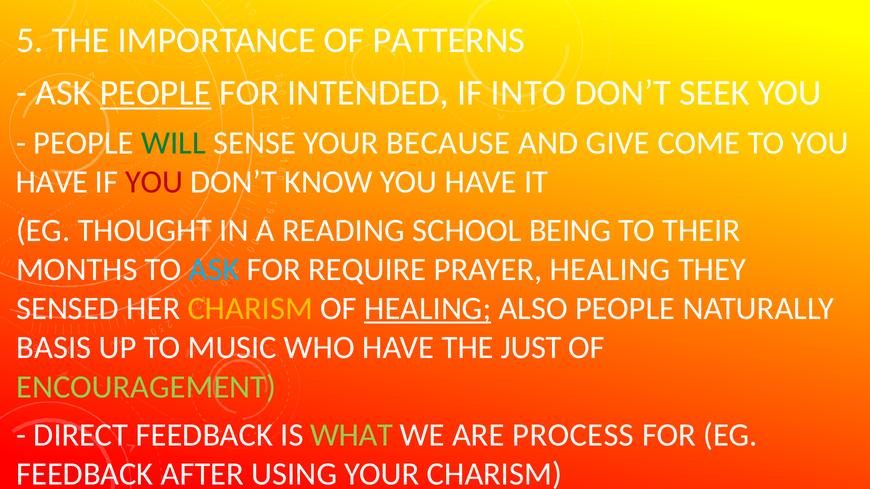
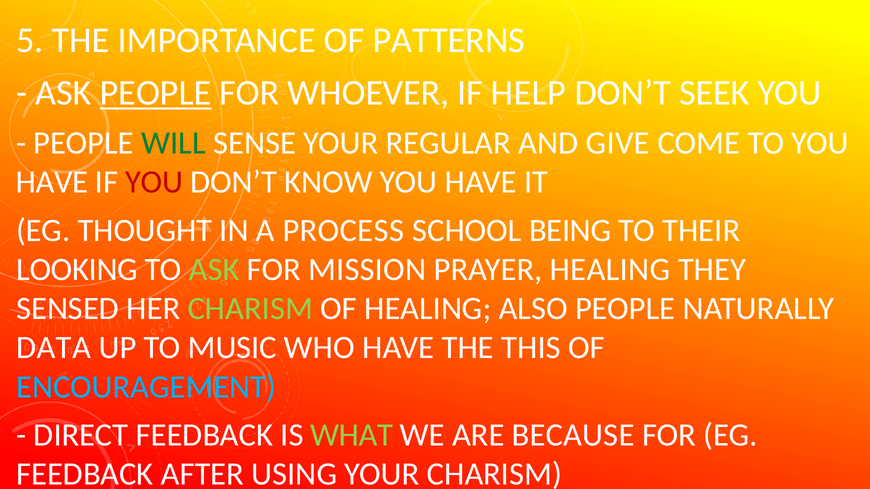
INTENDED: INTENDED -> WHOEVER
INTO: INTO -> HELP
BECAUSE: BECAUSE -> REGULAR
READING: READING -> PROCESS
MONTHS: MONTHS -> LOOKING
ASK at (214, 270) colour: light blue -> light green
REQUIRE: REQUIRE -> MISSION
CHARISM at (250, 309) colour: yellow -> light green
HEALING at (428, 309) underline: present -> none
BASIS: BASIS -> DATA
JUST: JUST -> THIS
ENCOURAGEMENT colour: light green -> light blue
PROCESS: PROCESS -> BECAUSE
